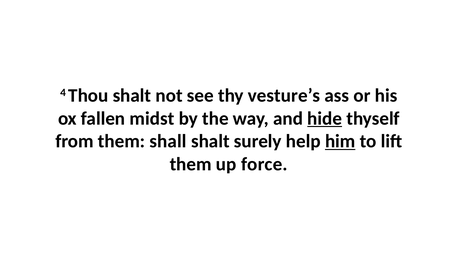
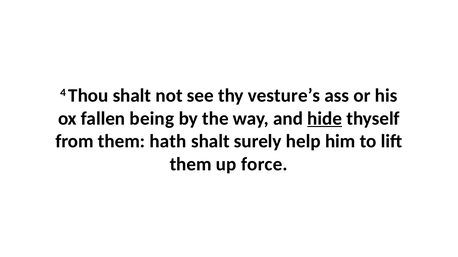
midst: midst -> being
shall: shall -> hath
him underline: present -> none
